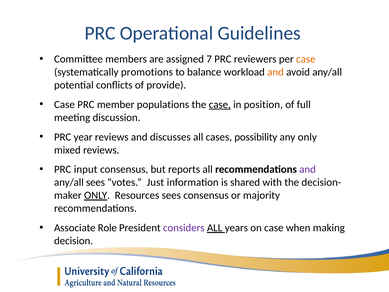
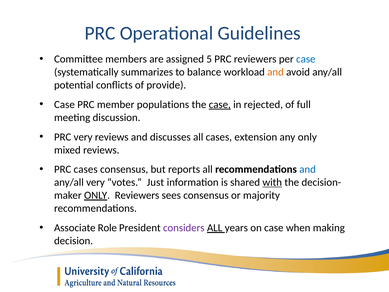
7: 7 -> 5
case at (306, 59) colour: orange -> blue
promotions: promotions -> summarizes
position: position -> rejected
PRC year: year -> very
possibility: possibility -> extension
PRC input: input -> cases
and at (308, 169) colour: purple -> blue
any/all sees: sees -> very
with underline: none -> present
ONLY Resources: Resources -> Reviewers
